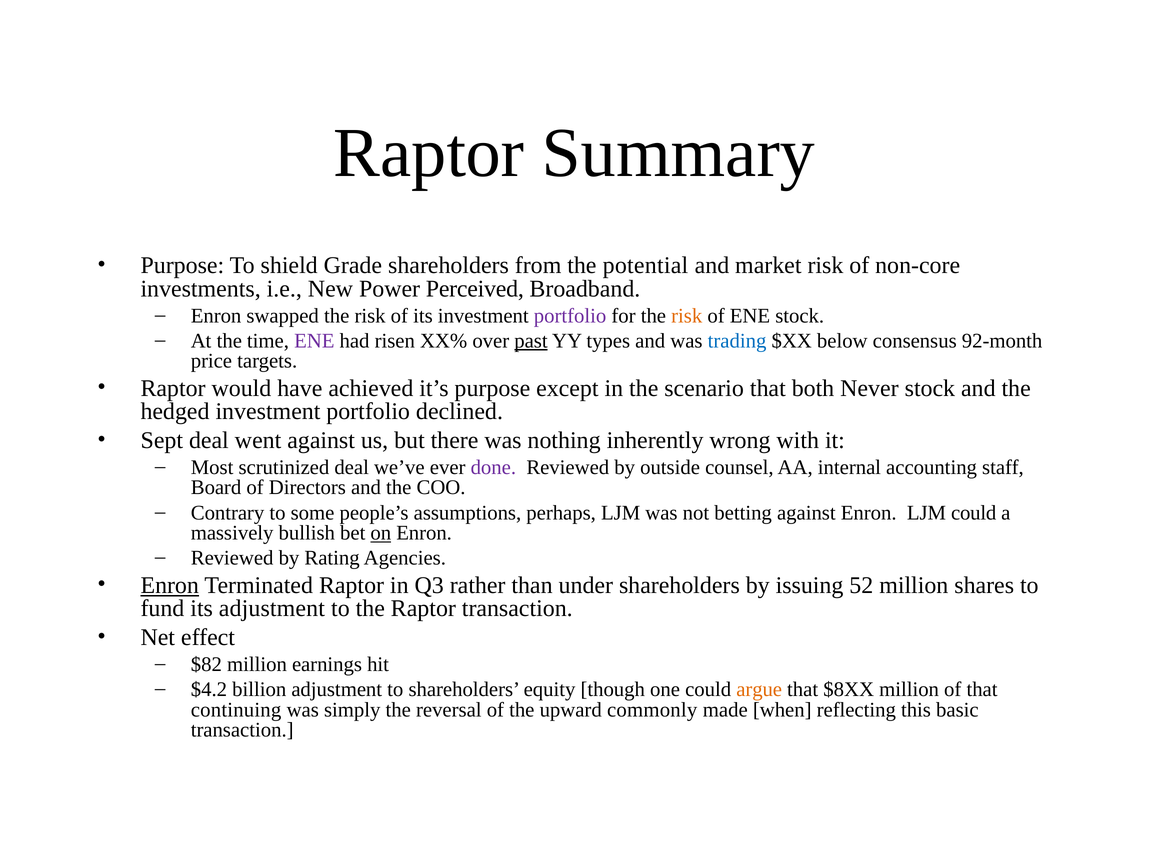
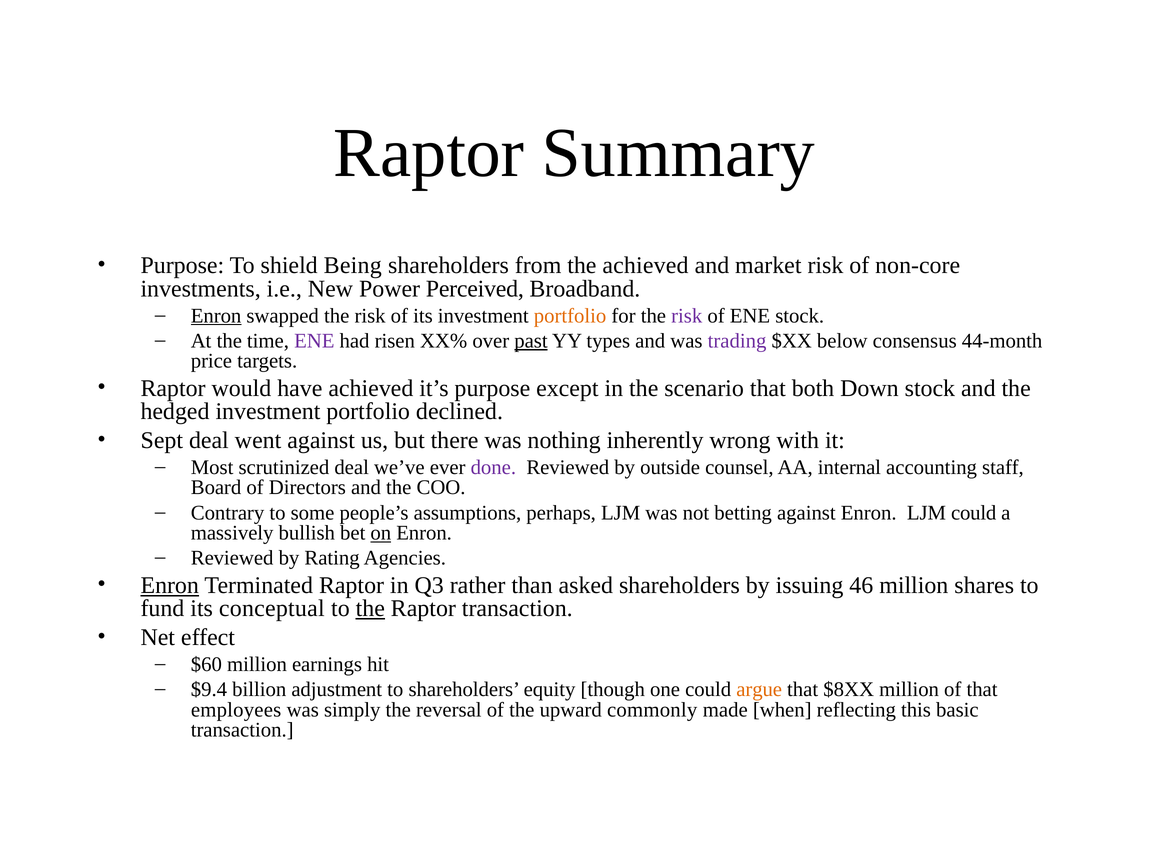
Grade: Grade -> Being
the potential: potential -> achieved
Enron at (216, 316) underline: none -> present
portfolio at (570, 316) colour: purple -> orange
risk at (687, 316) colour: orange -> purple
trading colour: blue -> purple
92-month: 92-month -> 44-month
Never: Never -> Down
under: under -> asked
52: 52 -> 46
its adjustment: adjustment -> conceptual
the at (370, 608) underline: none -> present
$82: $82 -> $60
$4.2: $4.2 -> $9.4
continuing: continuing -> employees
